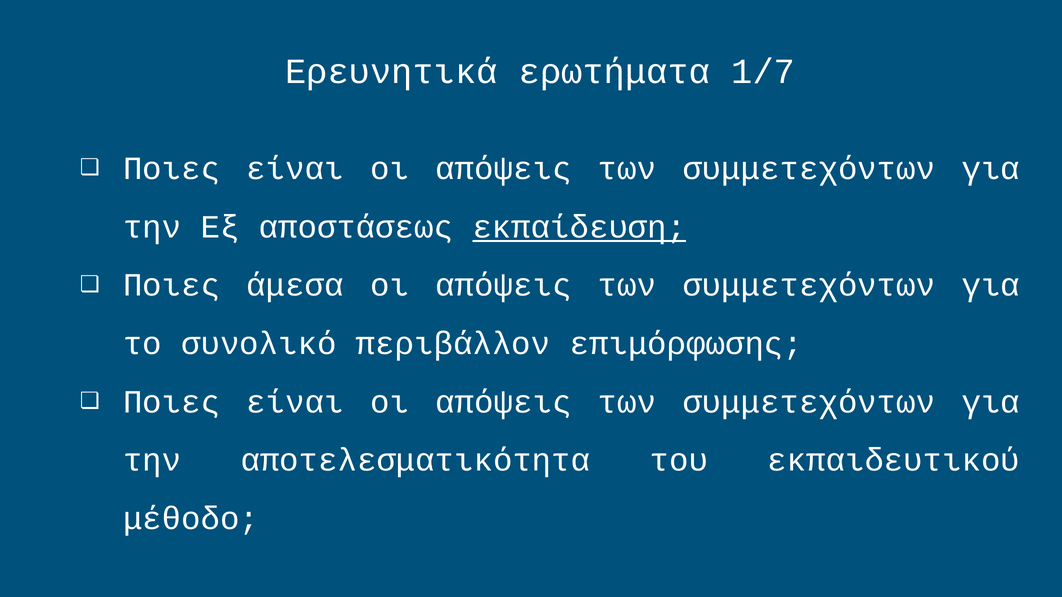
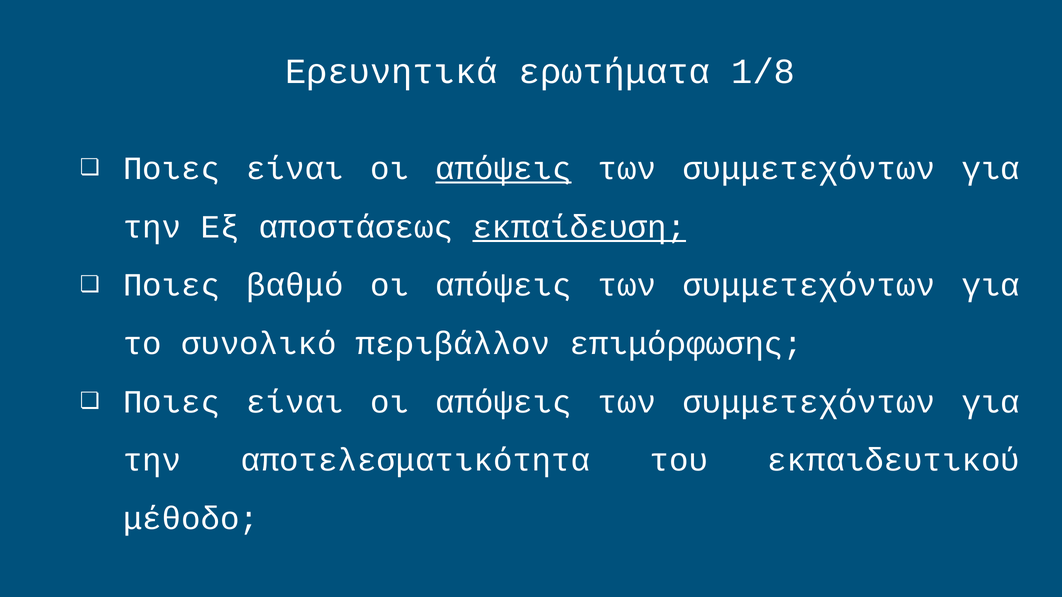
1/7: 1/7 -> 1/8
απόψεις at (503, 169) underline: none -> present
άμεσα: άμεσα -> βαθμό
